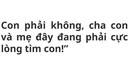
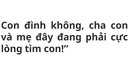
Con phải: phải -> đình
